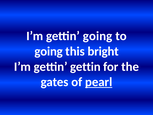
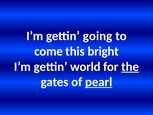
going at (49, 51): going -> come
gettin gettin: gettin -> world
the underline: none -> present
